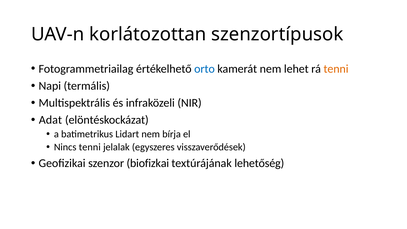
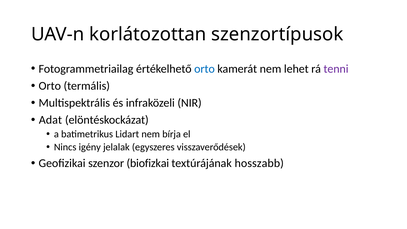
tenni at (336, 69) colour: orange -> purple
Napi at (50, 86): Napi -> Orto
Nincs tenni: tenni -> igény
lehetőség: lehetőség -> hosszabb
